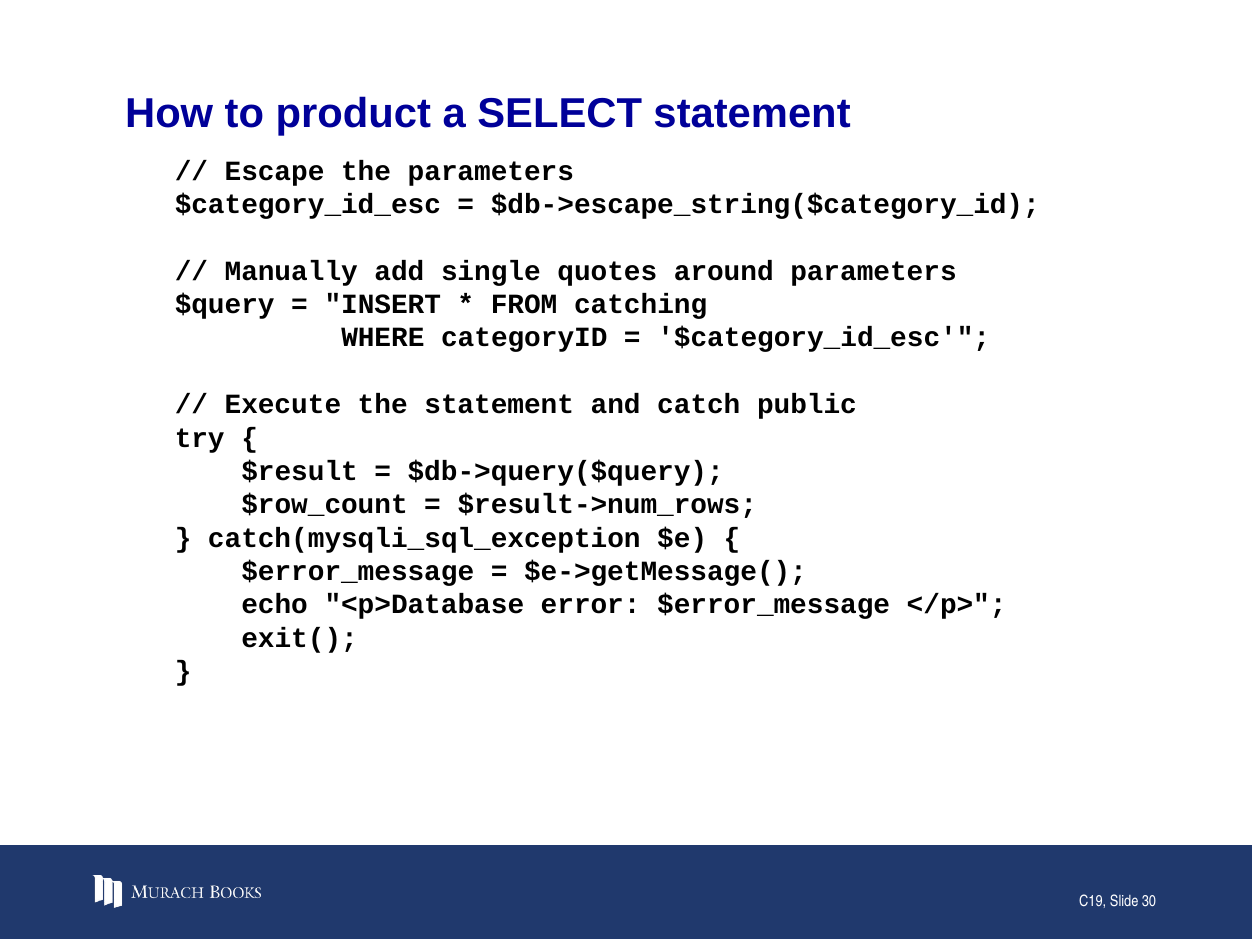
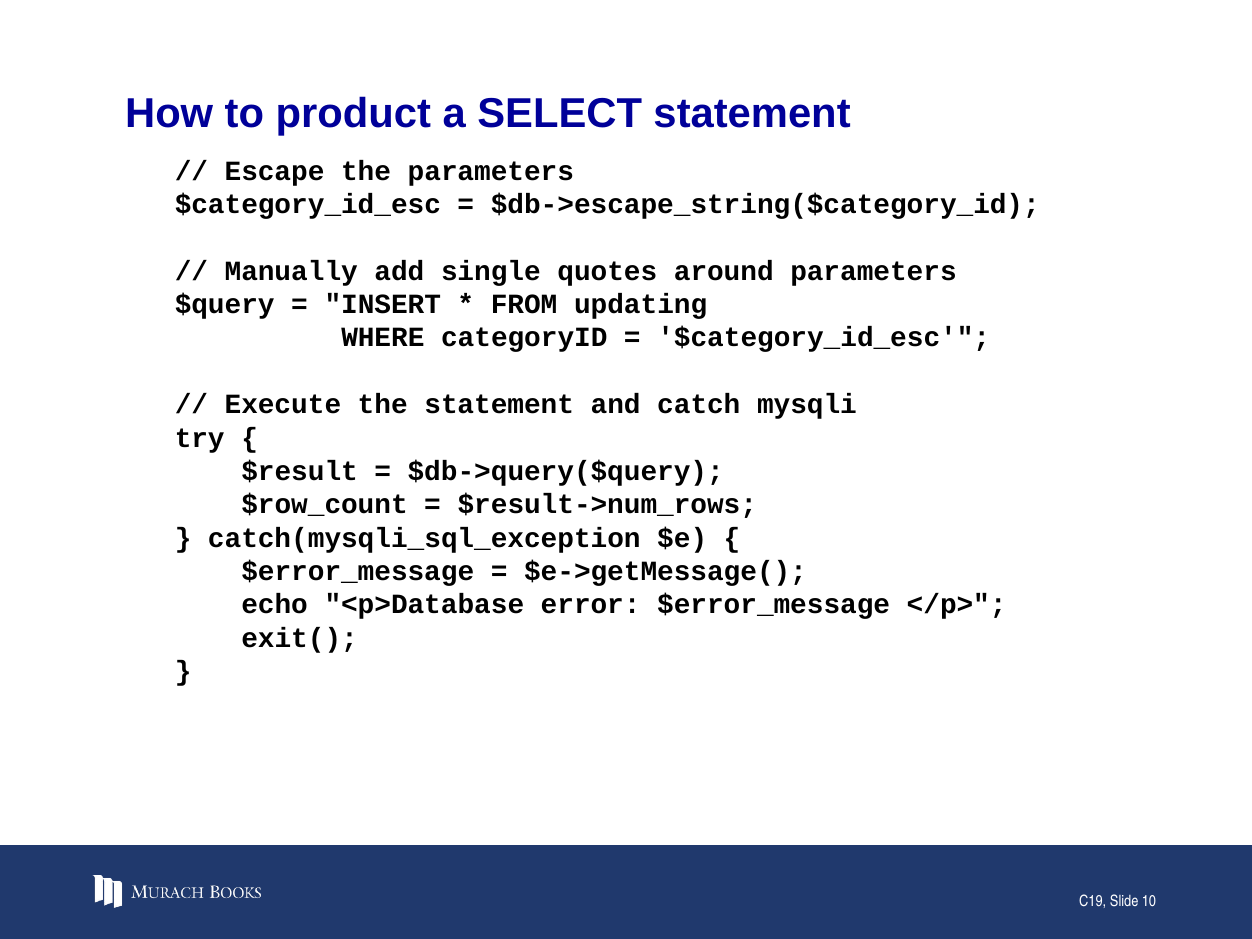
catching: catching -> updating
public: public -> mysqli
30: 30 -> 10
